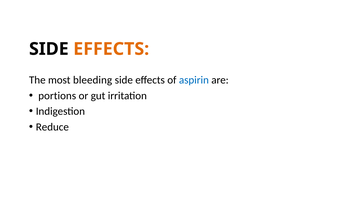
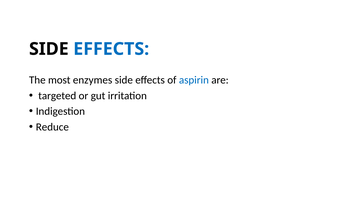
EFFECTS at (111, 49) colour: orange -> blue
bleeding: bleeding -> enzymes
portions: portions -> targeted
